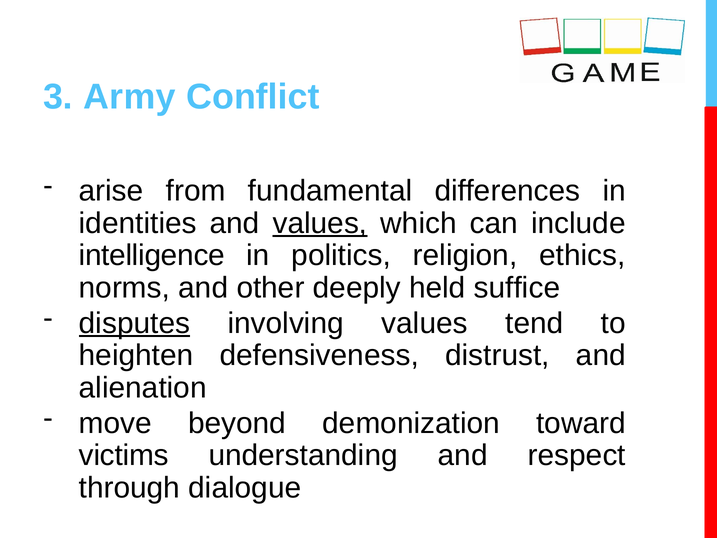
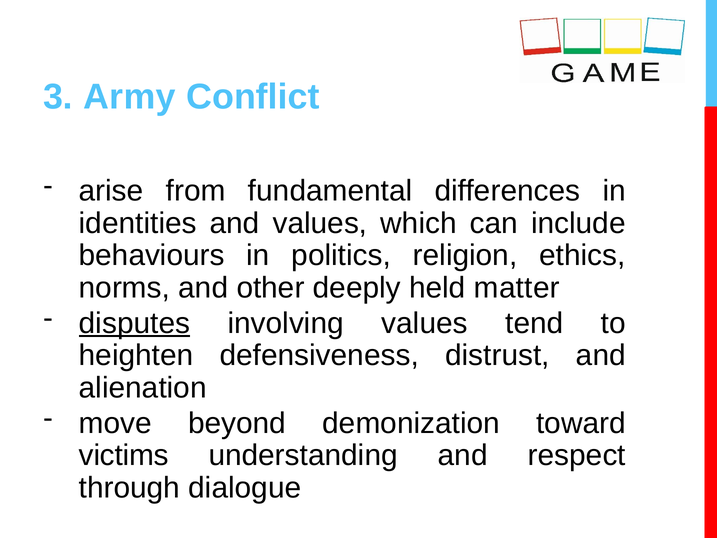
values at (320, 223) underline: present -> none
intelligence: intelligence -> behaviours
suffice: suffice -> matter
